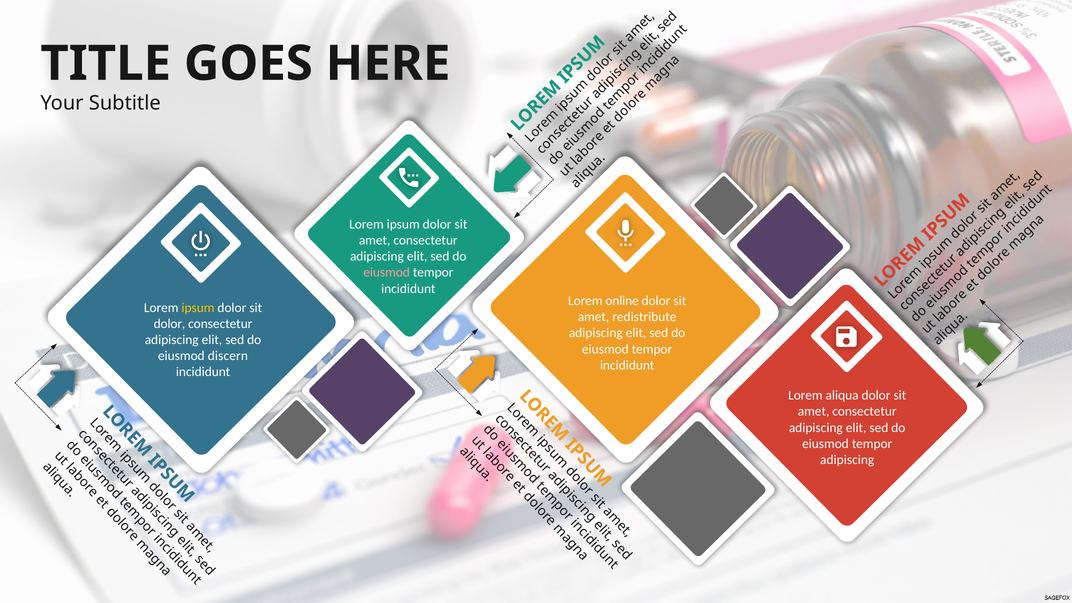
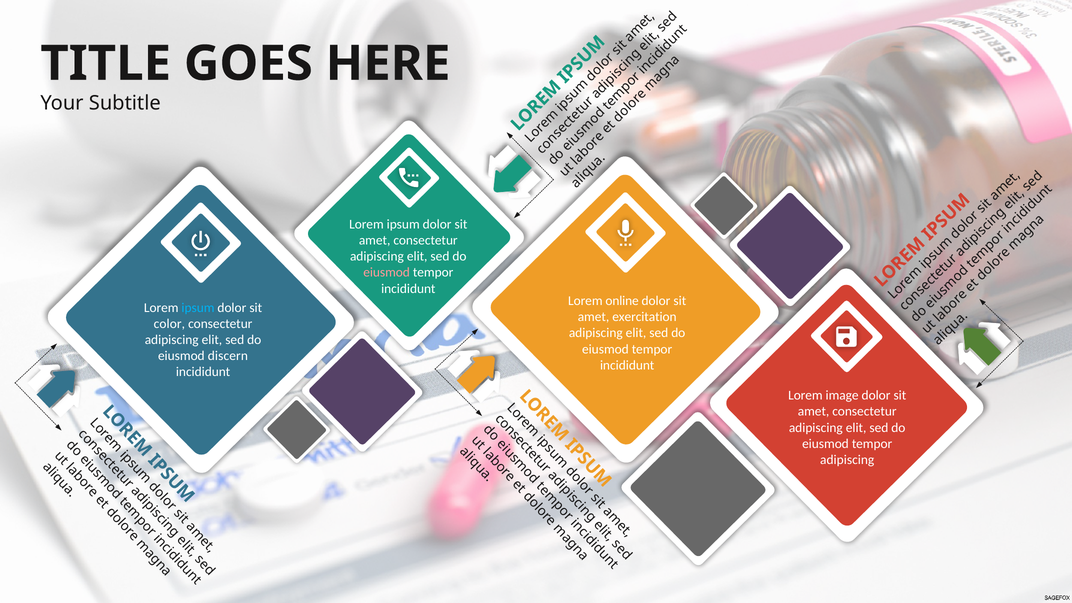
ipsum at (198, 308) colour: yellow -> light blue
redistribute: redistribute -> exercitation
dolor at (169, 324): dolor -> color
aliqua: aliqua -> image
